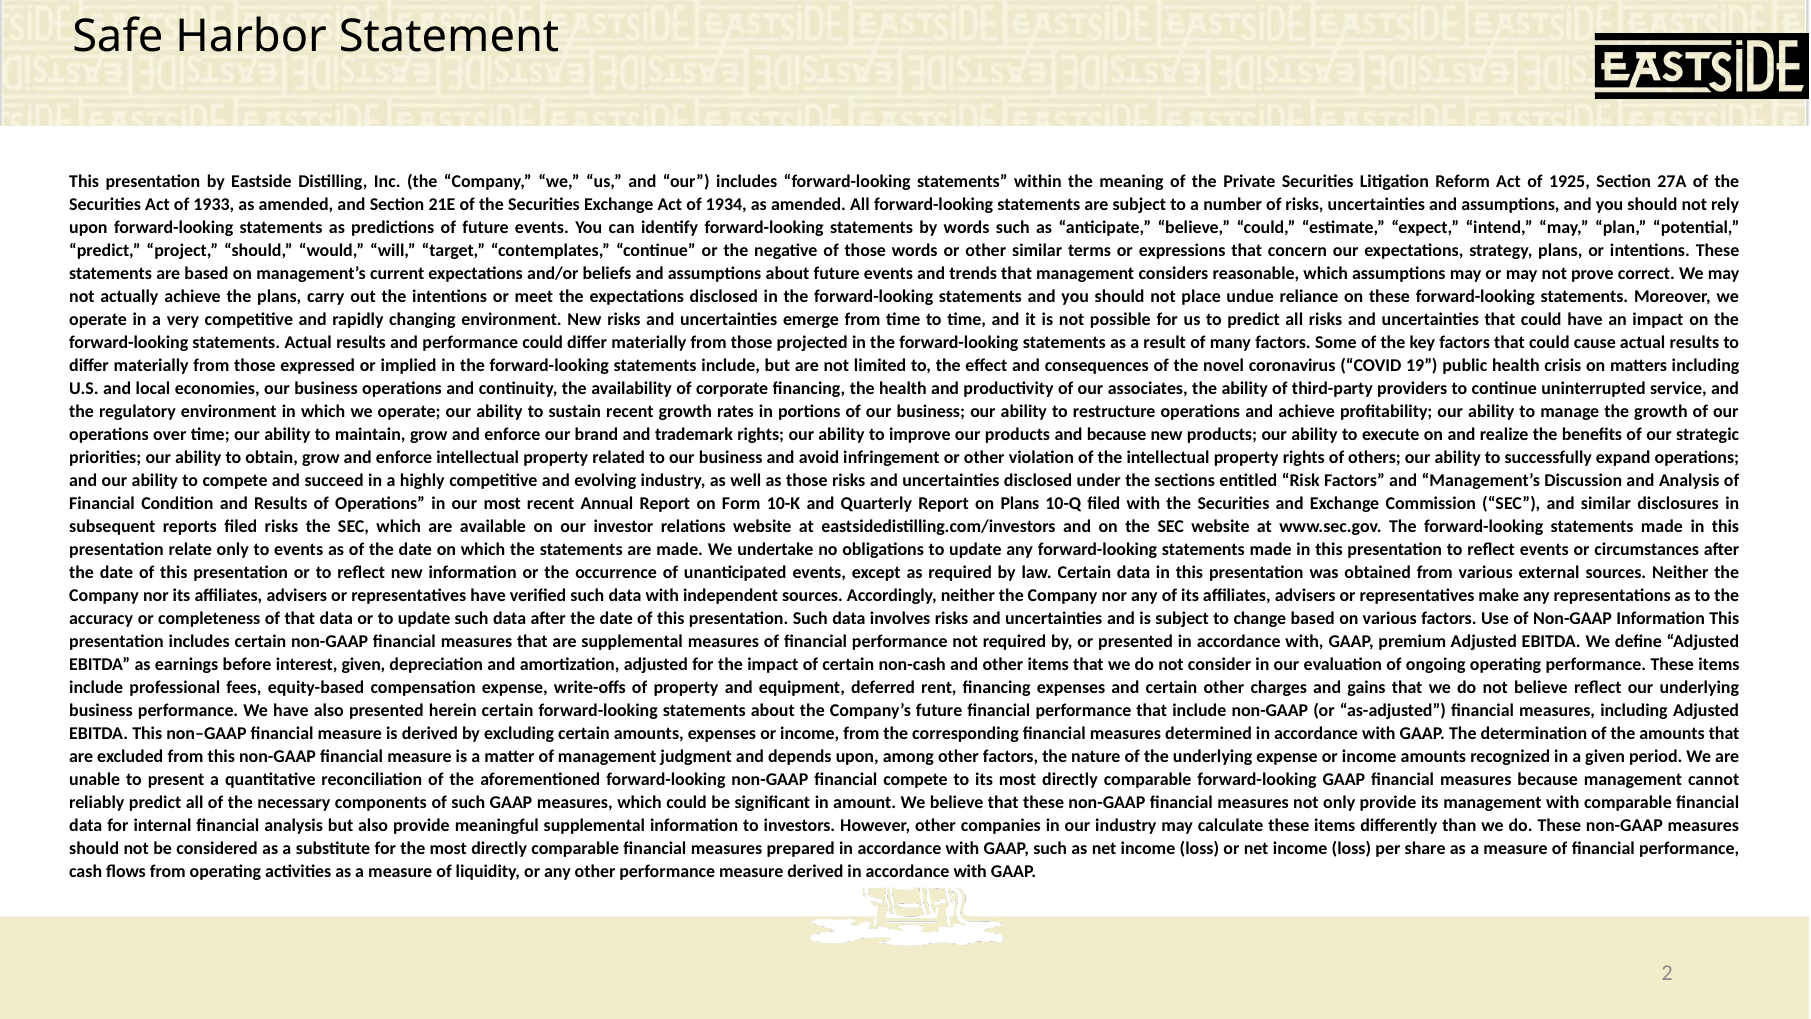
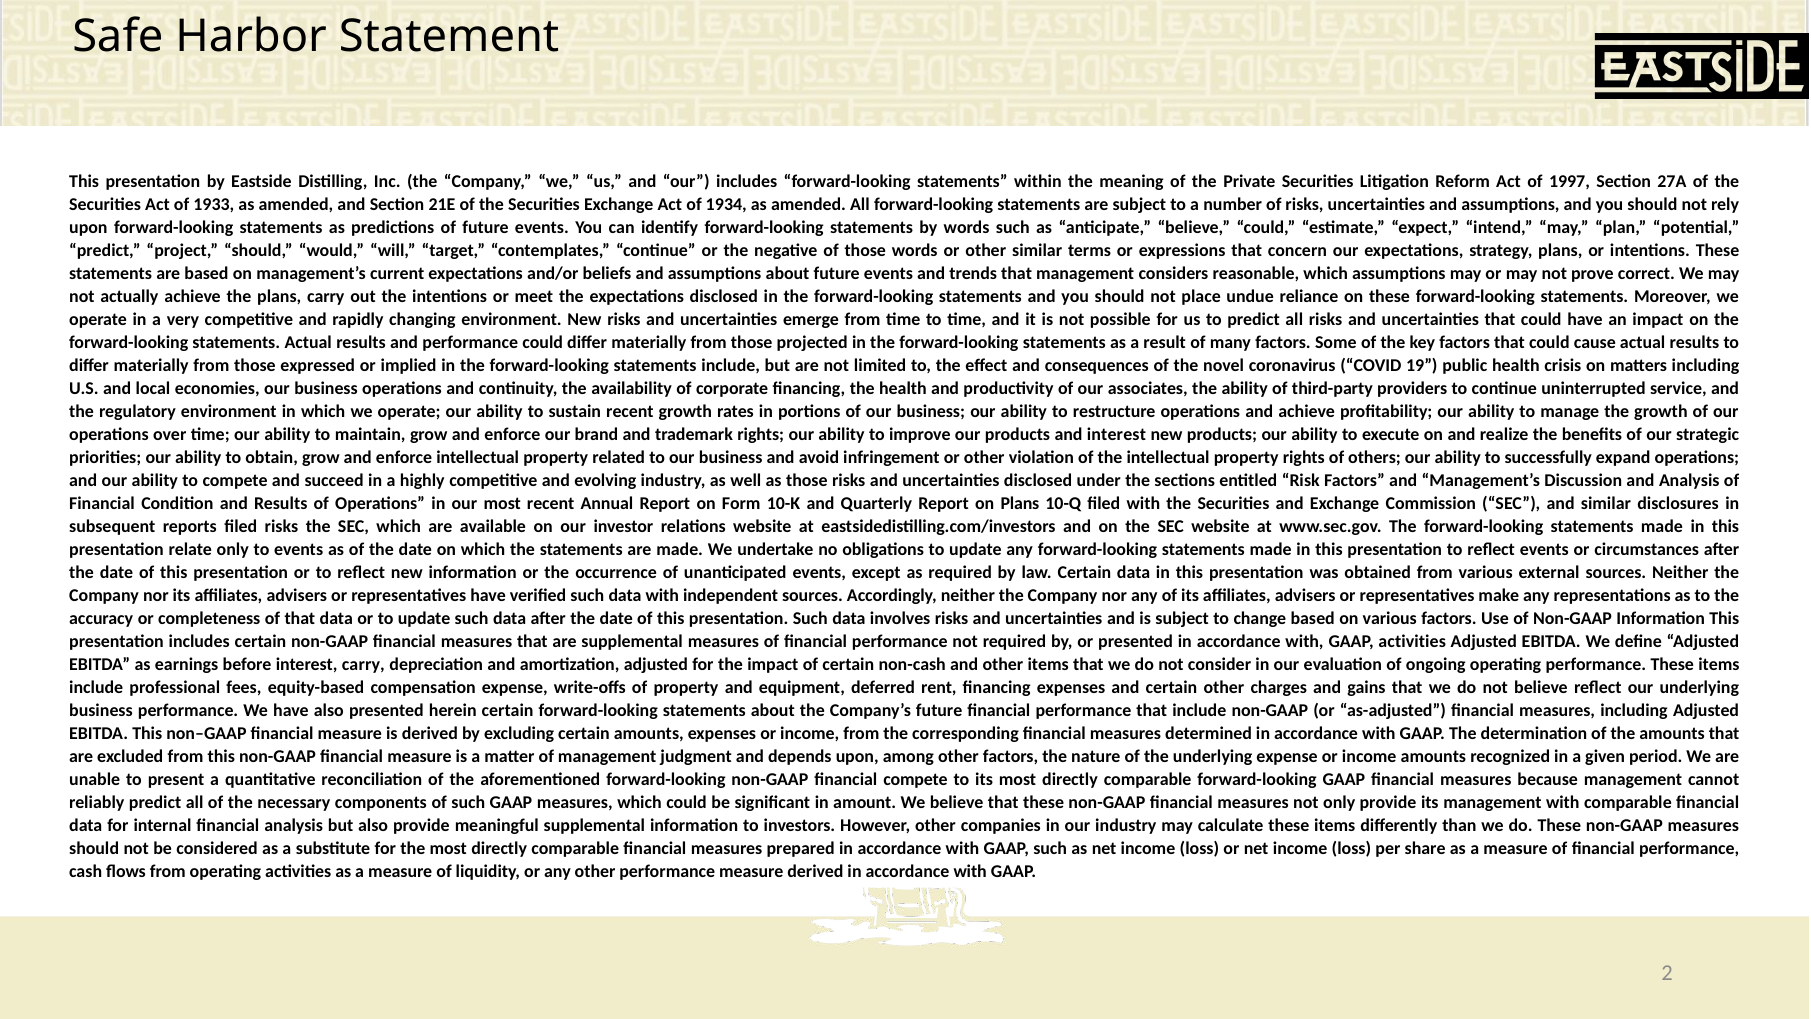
1925: 1925 -> 1997
and because: because -> interest
GAAP premium: premium -> activities
interest given: given -> carry
